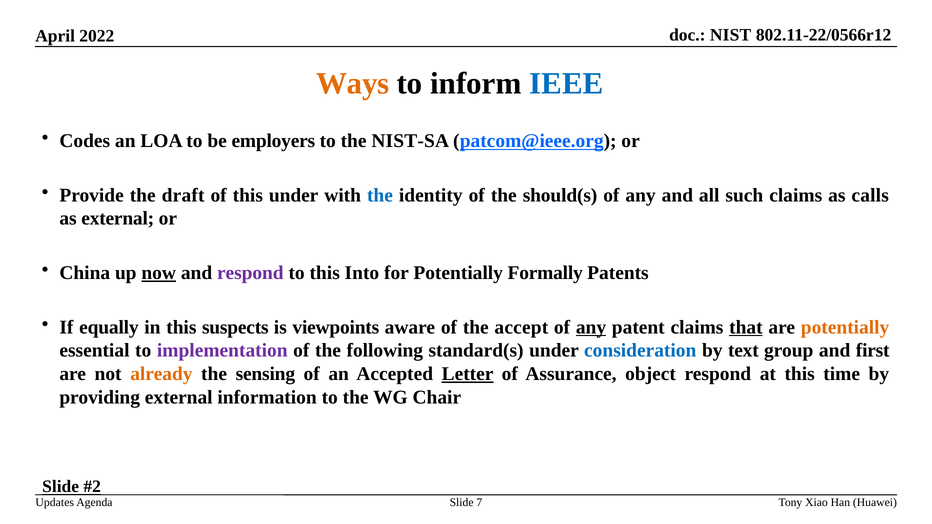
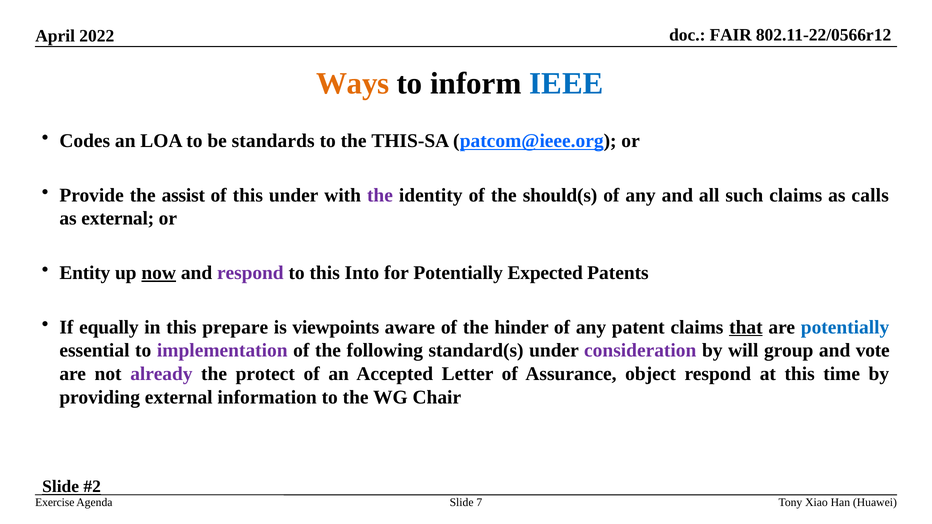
NIST: NIST -> FAIR
employers: employers -> standards
NIST-SA: NIST-SA -> THIS-SA
draft: draft -> assist
the at (380, 195) colour: blue -> purple
China: China -> Entity
Formally: Formally -> Expected
suspects: suspects -> prepare
accept: accept -> hinder
any at (591, 327) underline: present -> none
potentially at (845, 327) colour: orange -> blue
consideration colour: blue -> purple
text: text -> will
first: first -> vote
already colour: orange -> purple
sensing: sensing -> protect
Letter underline: present -> none
Updates: Updates -> Exercise
